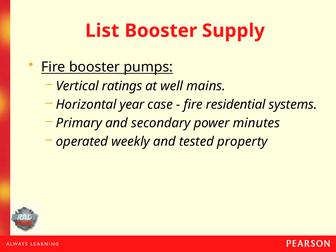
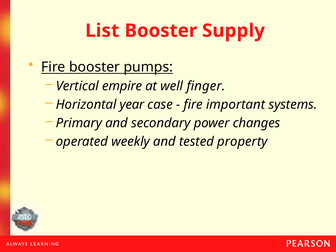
ratings: ratings -> empire
mains: mains -> finger
residential: residential -> important
minutes: minutes -> changes
